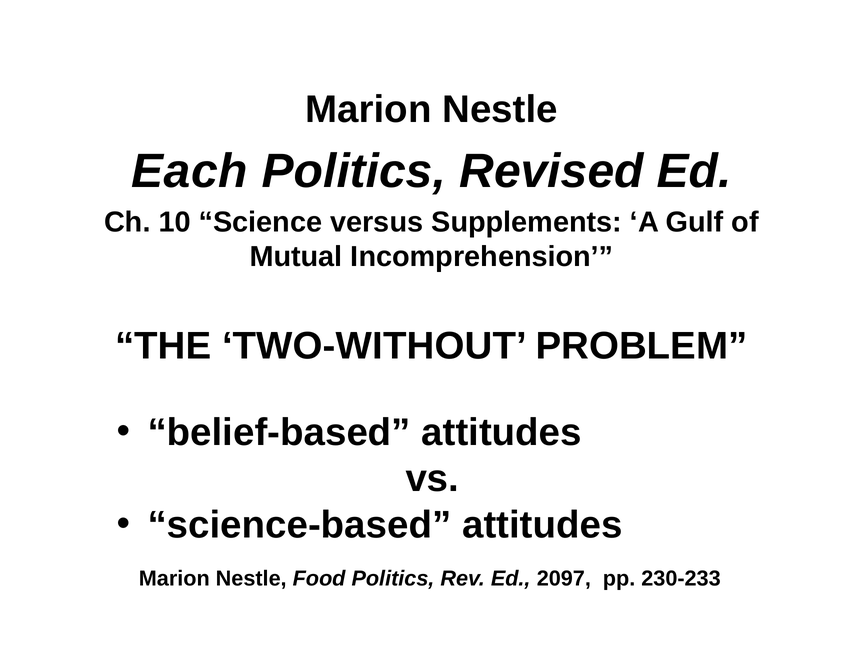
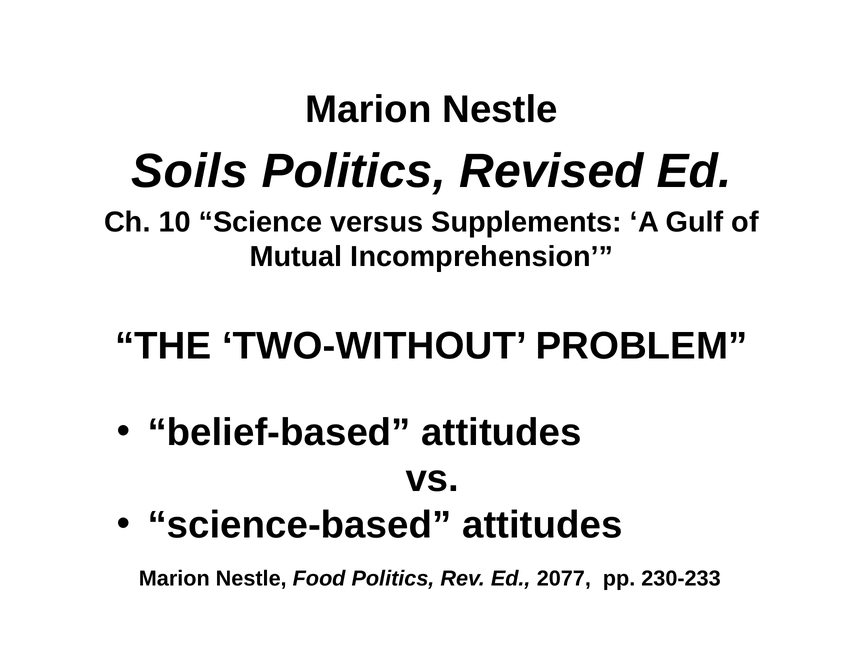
Each: Each -> Soils
2097: 2097 -> 2077
